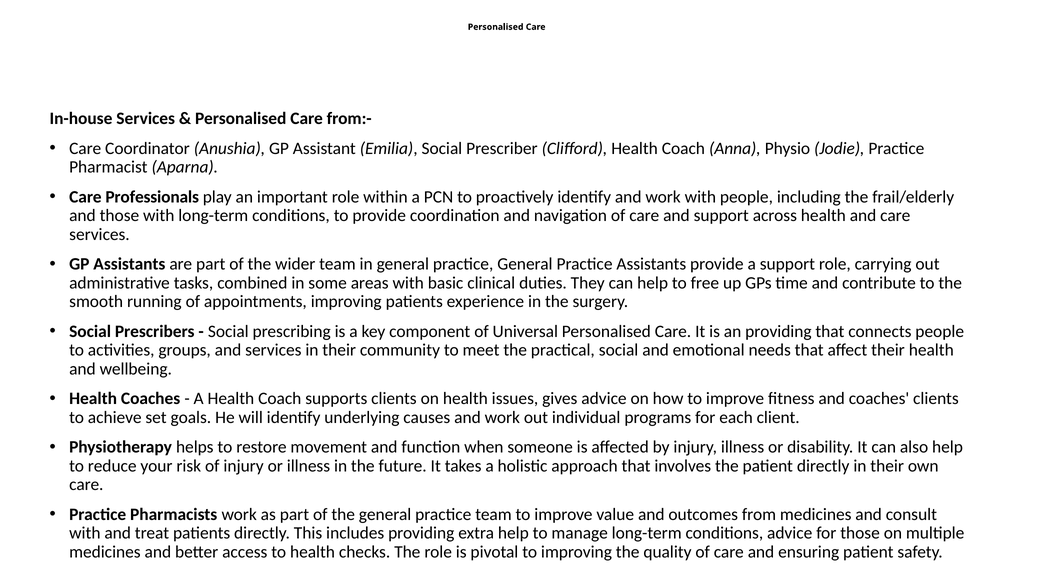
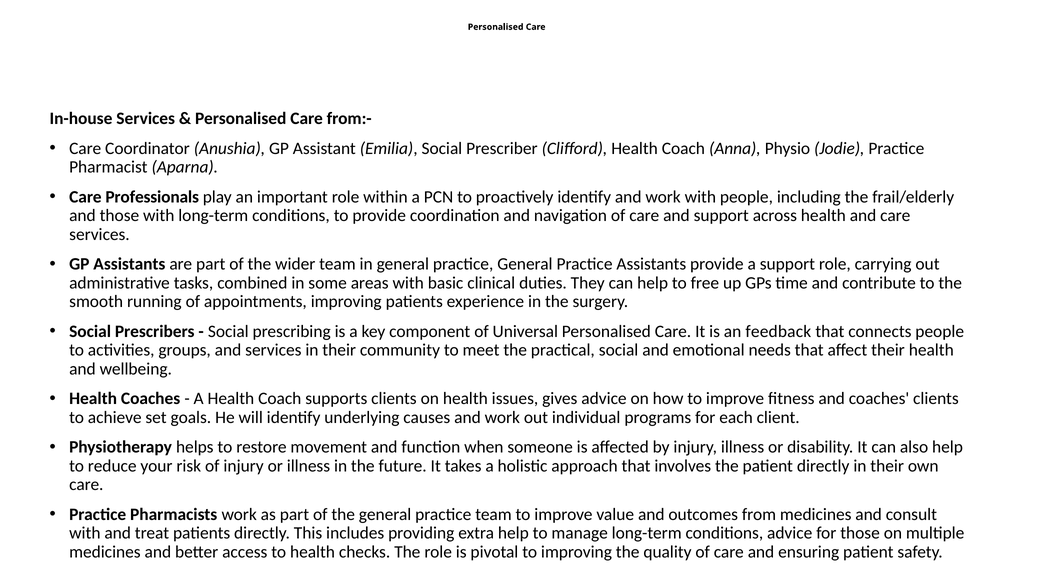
an providing: providing -> feedback
